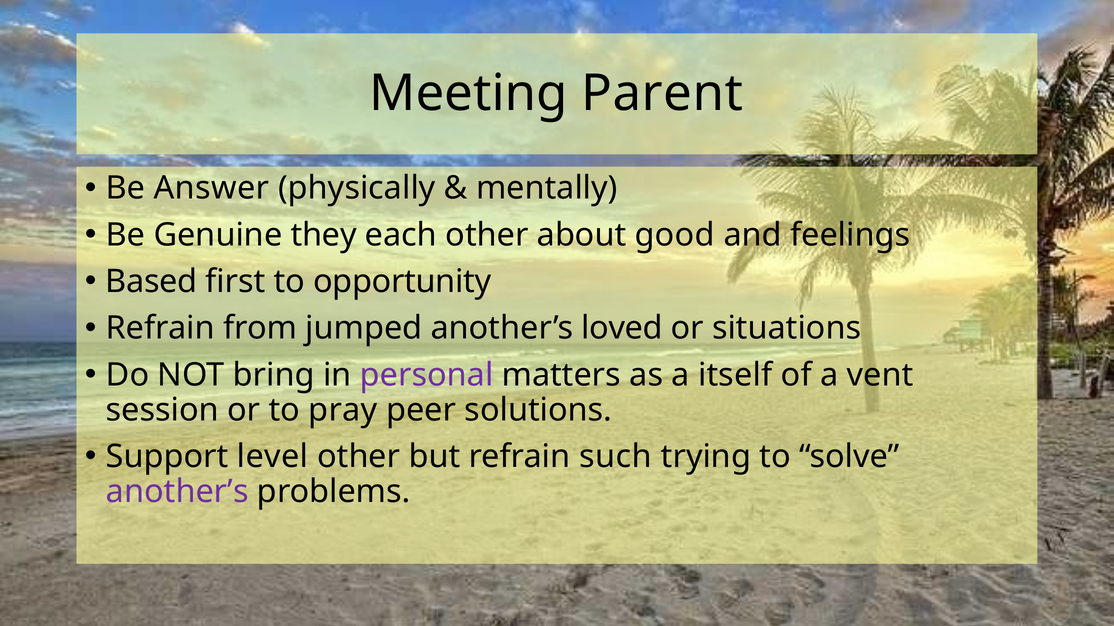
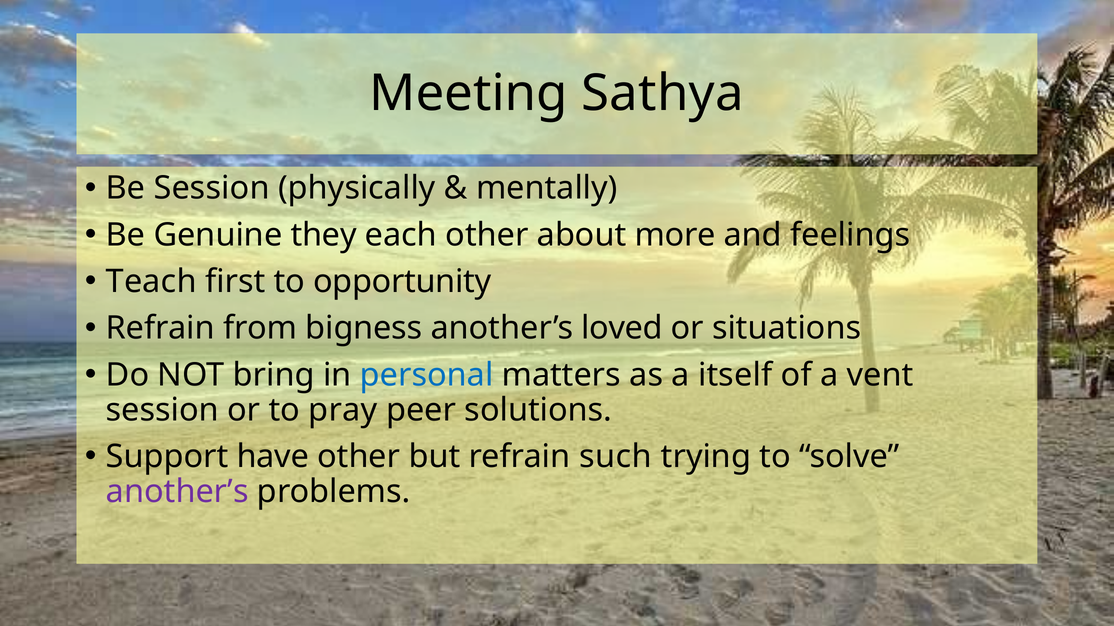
Parent: Parent -> Sathya
Be Answer: Answer -> Session
good: good -> more
Based: Based -> Teach
jumped: jumped -> bigness
personal colour: purple -> blue
level: level -> have
